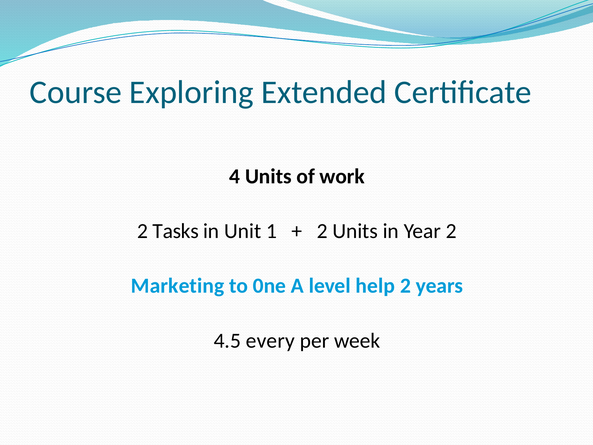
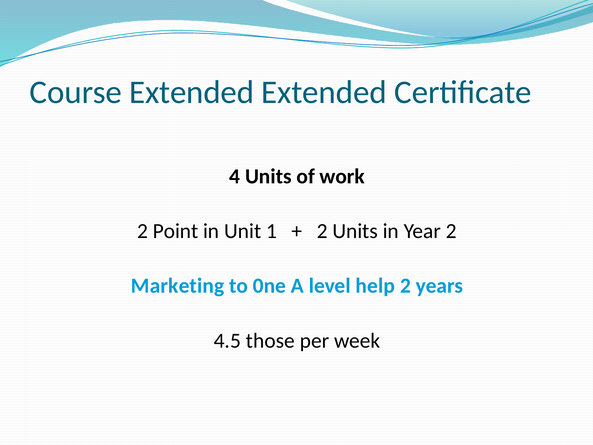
Course Exploring: Exploring -> Extended
Tasks: Tasks -> Point
every: every -> those
